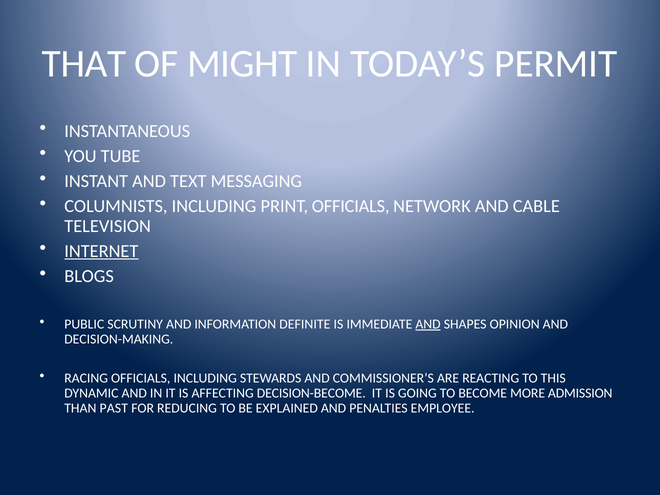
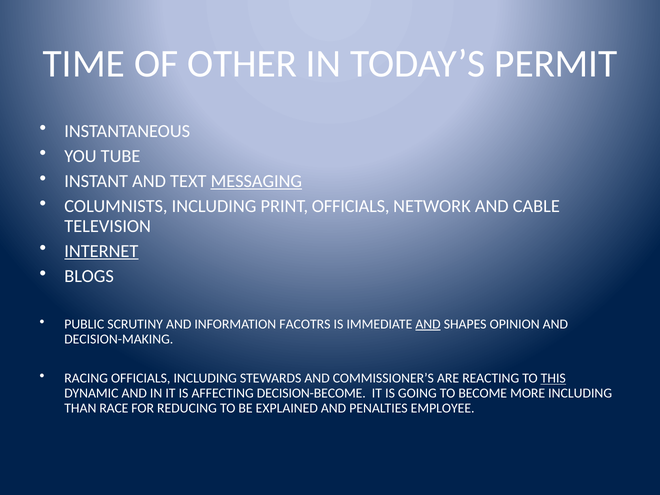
THAT: THAT -> TIME
MIGHT: MIGHT -> OTHER
MESSAGING underline: none -> present
DEFINITE: DEFINITE -> FACOTRS
THIS underline: none -> present
MORE ADMISSION: ADMISSION -> INCLUDING
PAST: PAST -> RACE
